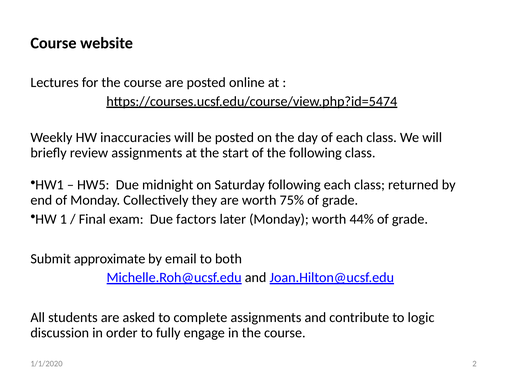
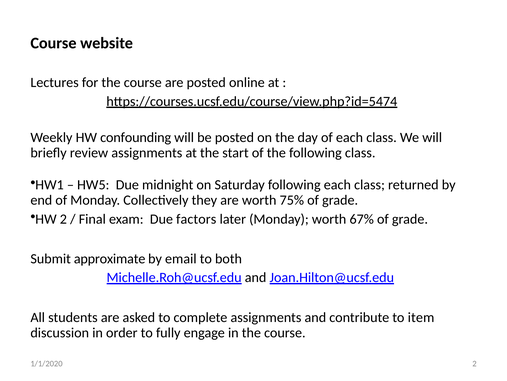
inaccuracies: inaccuracies -> confounding
HW 1: 1 -> 2
44%: 44% -> 67%
logic: logic -> item
